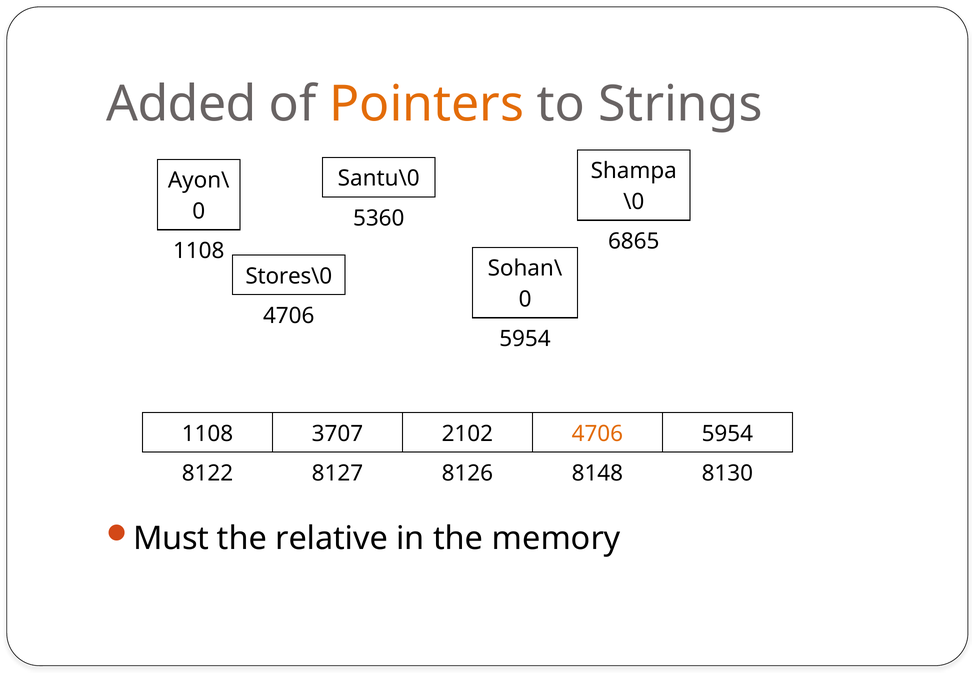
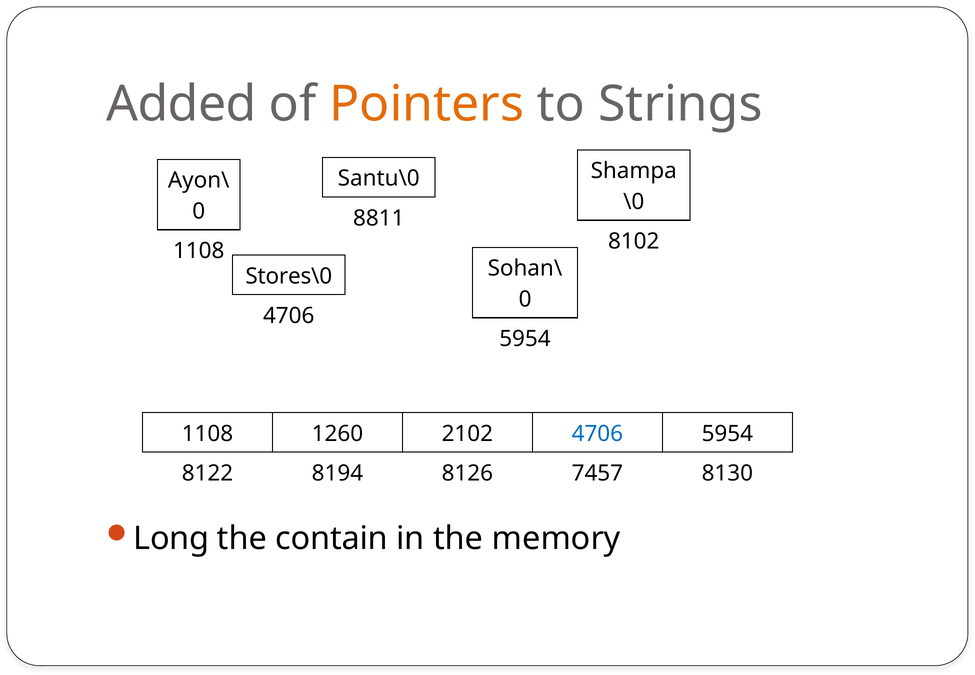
5360: 5360 -> 8811
6865: 6865 -> 8102
3707: 3707 -> 1260
4706 at (597, 434) colour: orange -> blue
8127: 8127 -> 8194
8148: 8148 -> 7457
Must: Must -> Long
relative: relative -> contain
